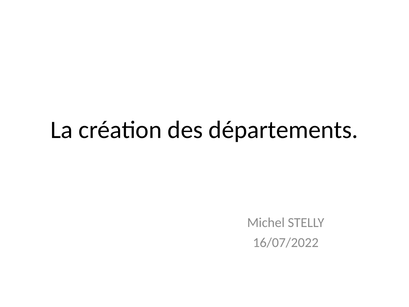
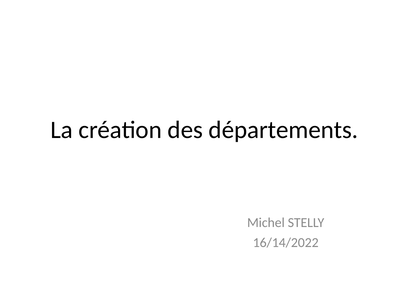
16/07/2022: 16/07/2022 -> 16/14/2022
